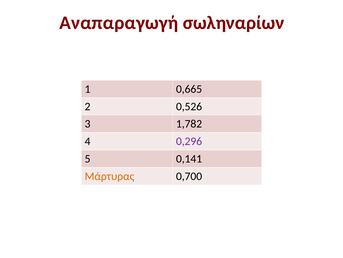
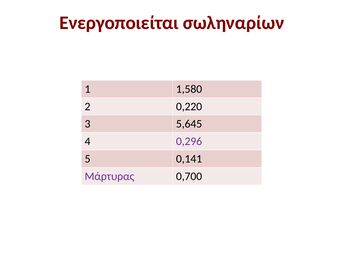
Αναπαραγωγή: Αναπαραγωγή -> Ενεργοποιείται
0,665: 0,665 -> 1,580
0,526: 0,526 -> 0,220
1,782: 1,782 -> 5,645
Μάρτυρας colour: orange -> purple
